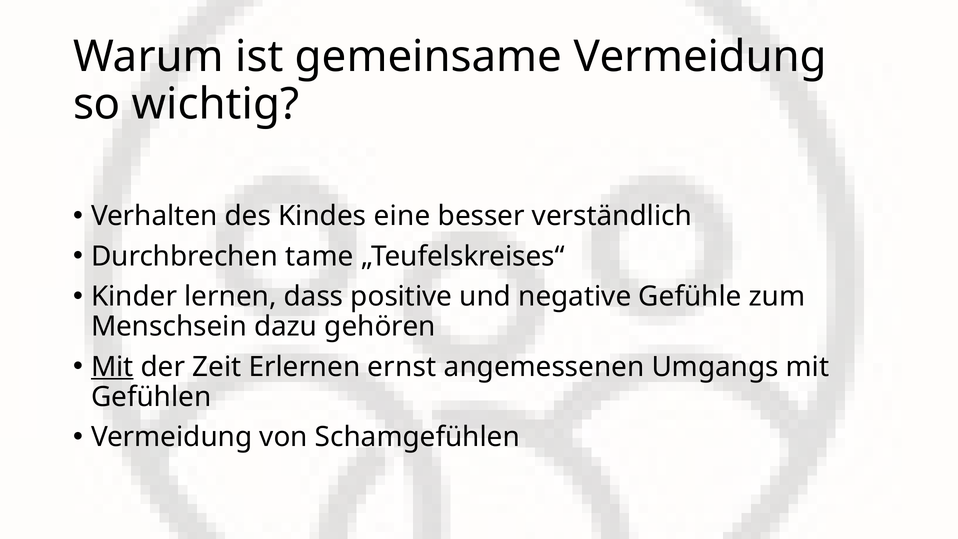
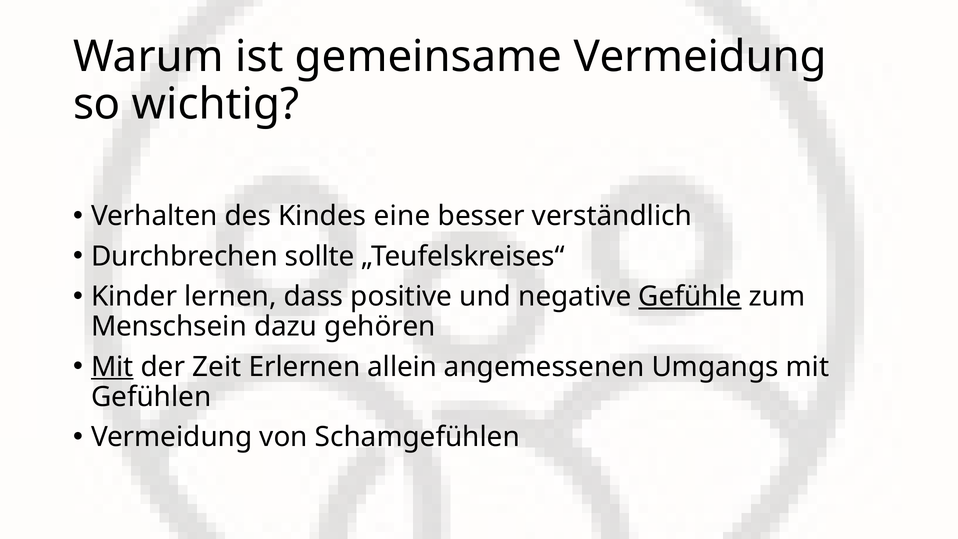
tame: tame -> sollte
Gefühle underline: none -> present
ernst: ernst -> allein
